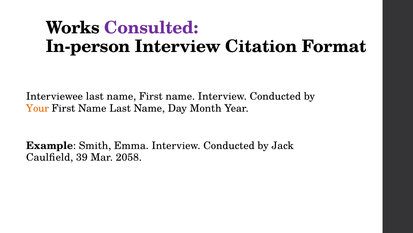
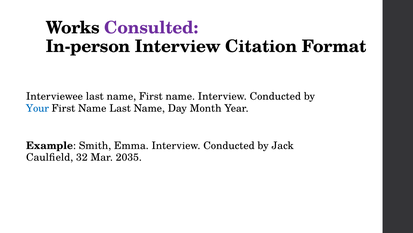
Your colour: orange -> blue
39: 39 -> 32
2058: 2058 -> 2035
